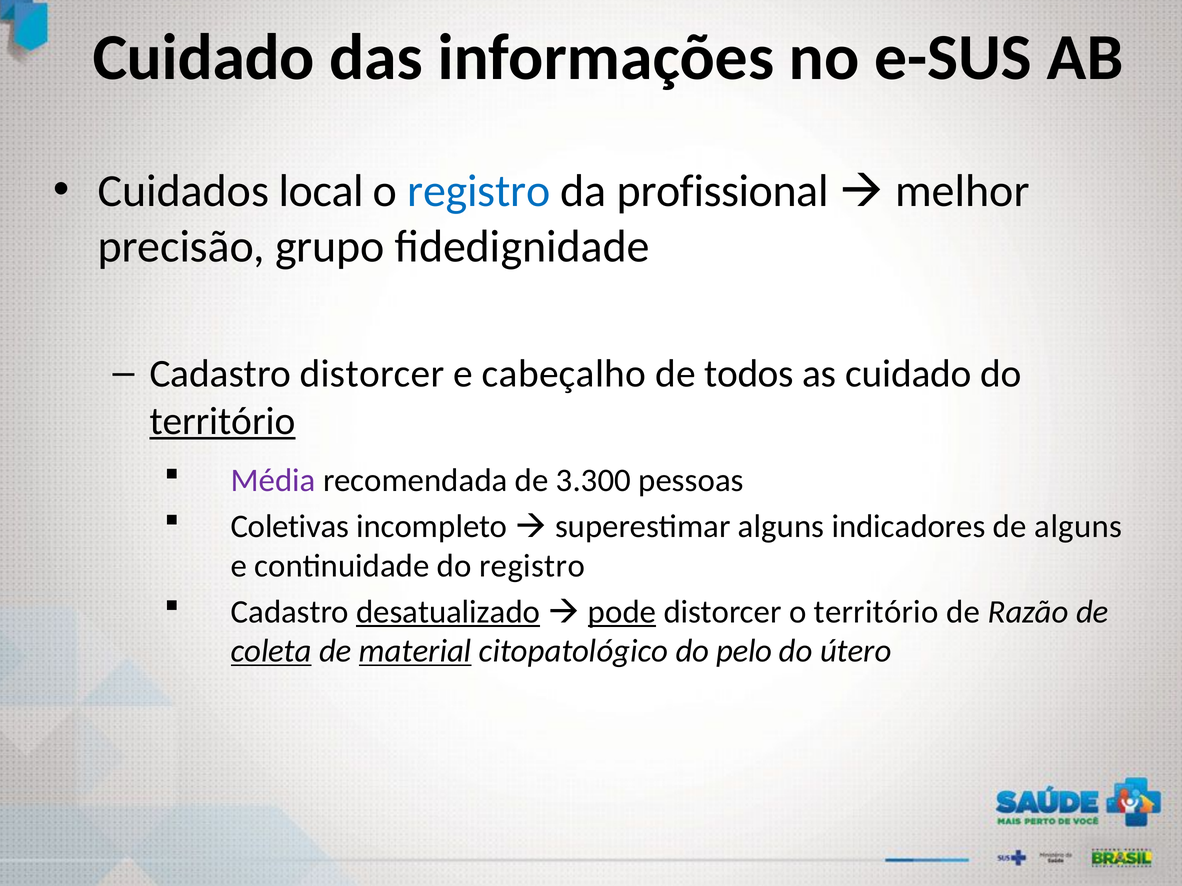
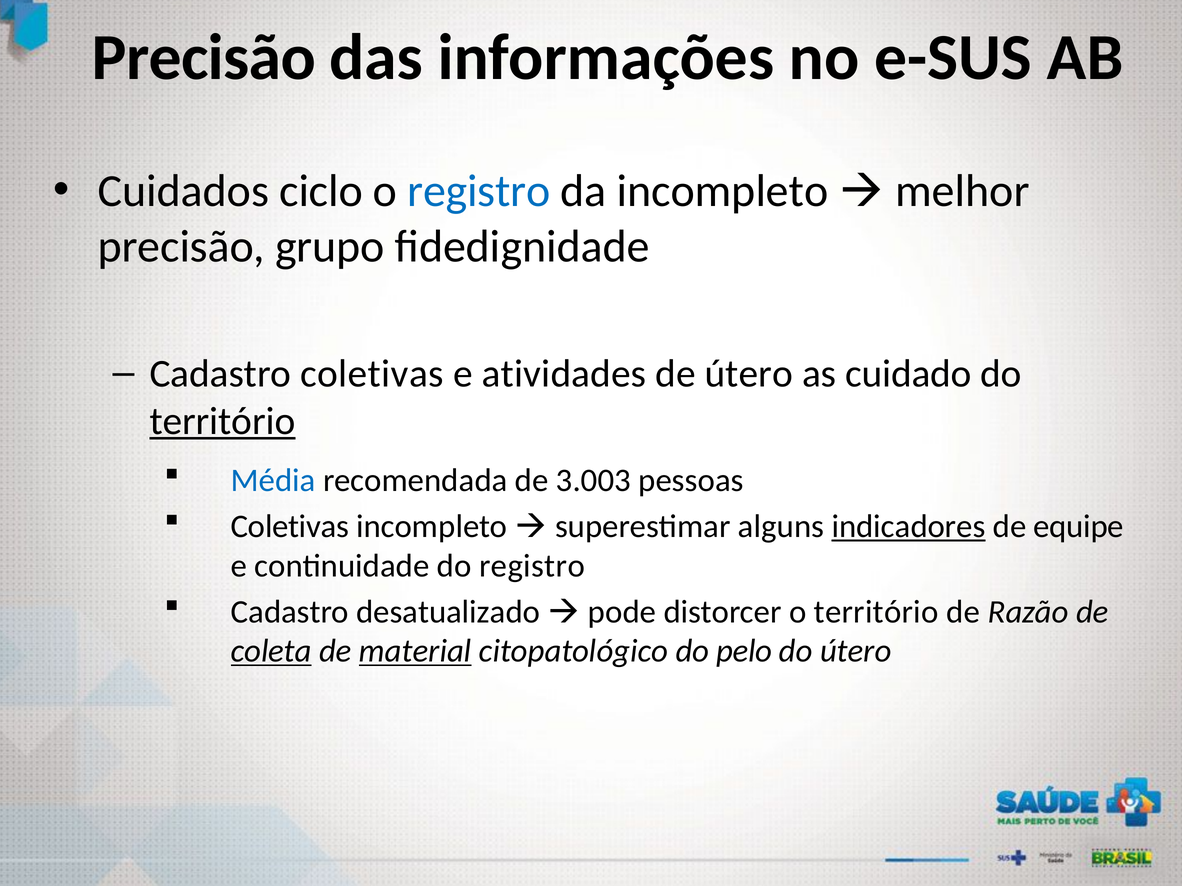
Cuidado at (204, 57): Cuidado -> Precisão
local: local -> ciclo
da profissional: profissional -> incompleto
Cadastro distorcer: distorcer -> coletivas
cabeçalho: cabeçalho -> atividades
de todos: todos -> útero
Média colour: purple -> blue
3.300: 3.300 -> 3.003
indicadores underline: none -> present
de alguns: alguns -> equipe
desatualizado underline: present -> none
pode underline: present -> none
